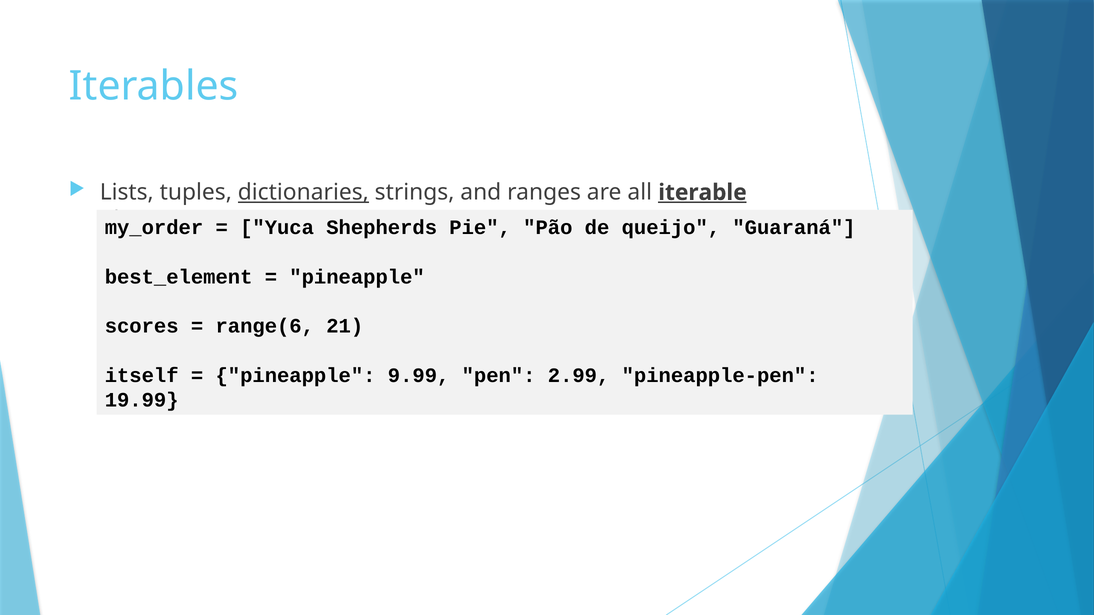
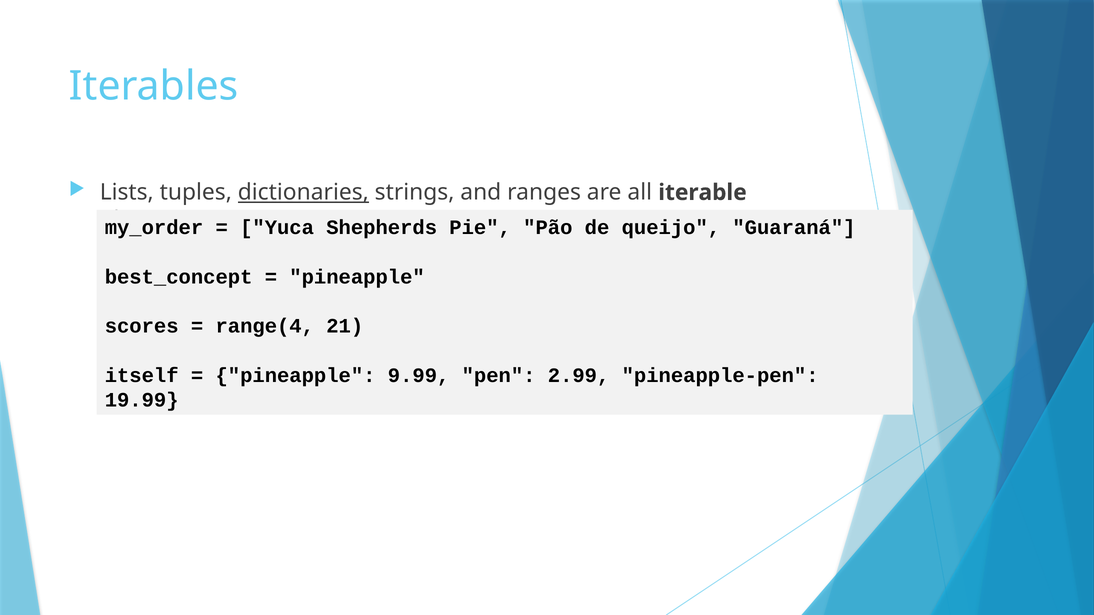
iterable underline: present -> none
best_element: best_element -> best_concept
range(6: range(6 -> range(4
